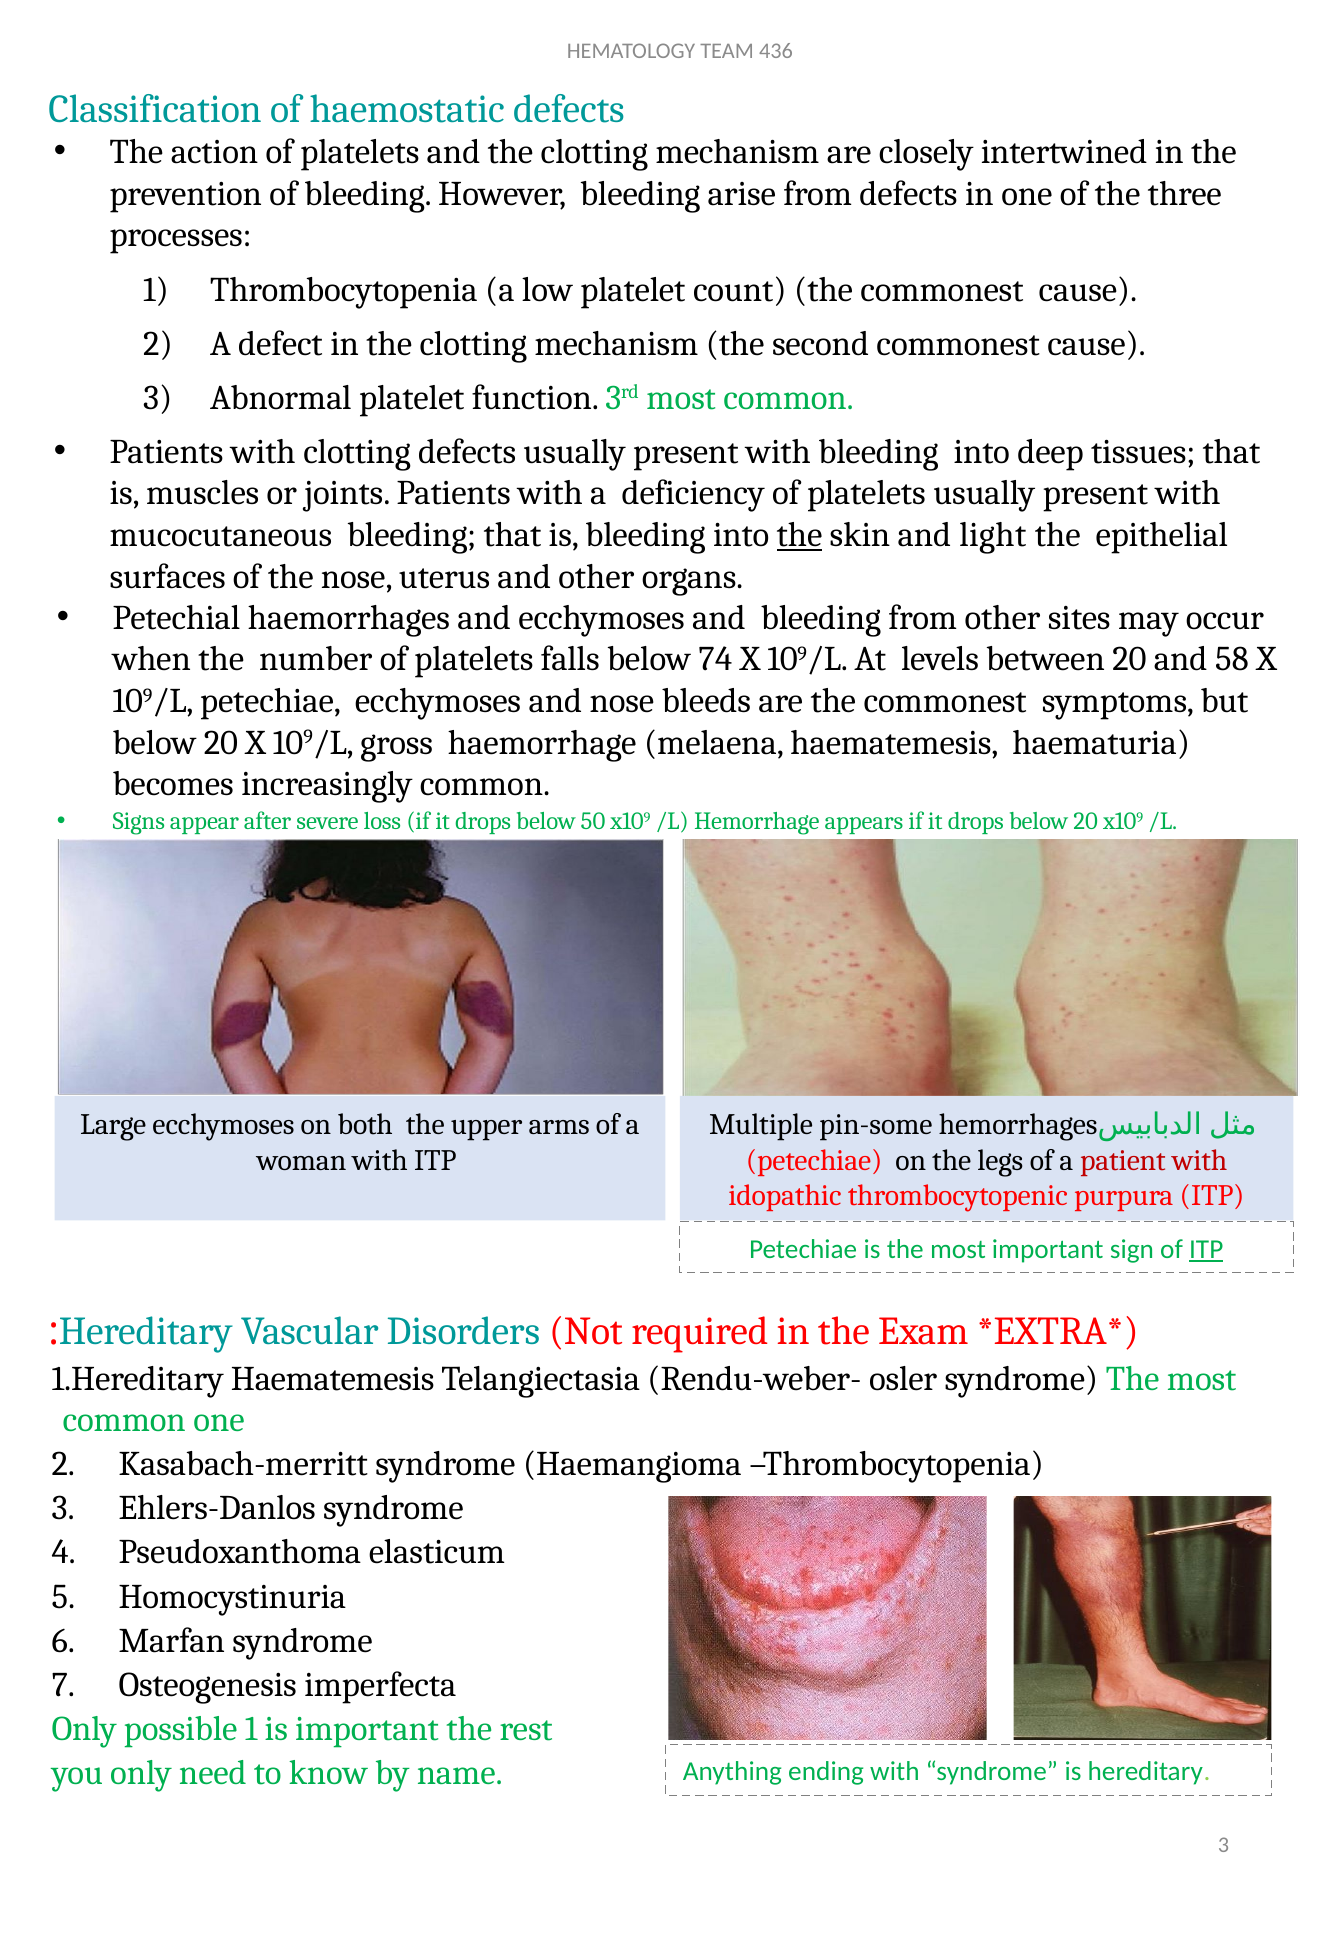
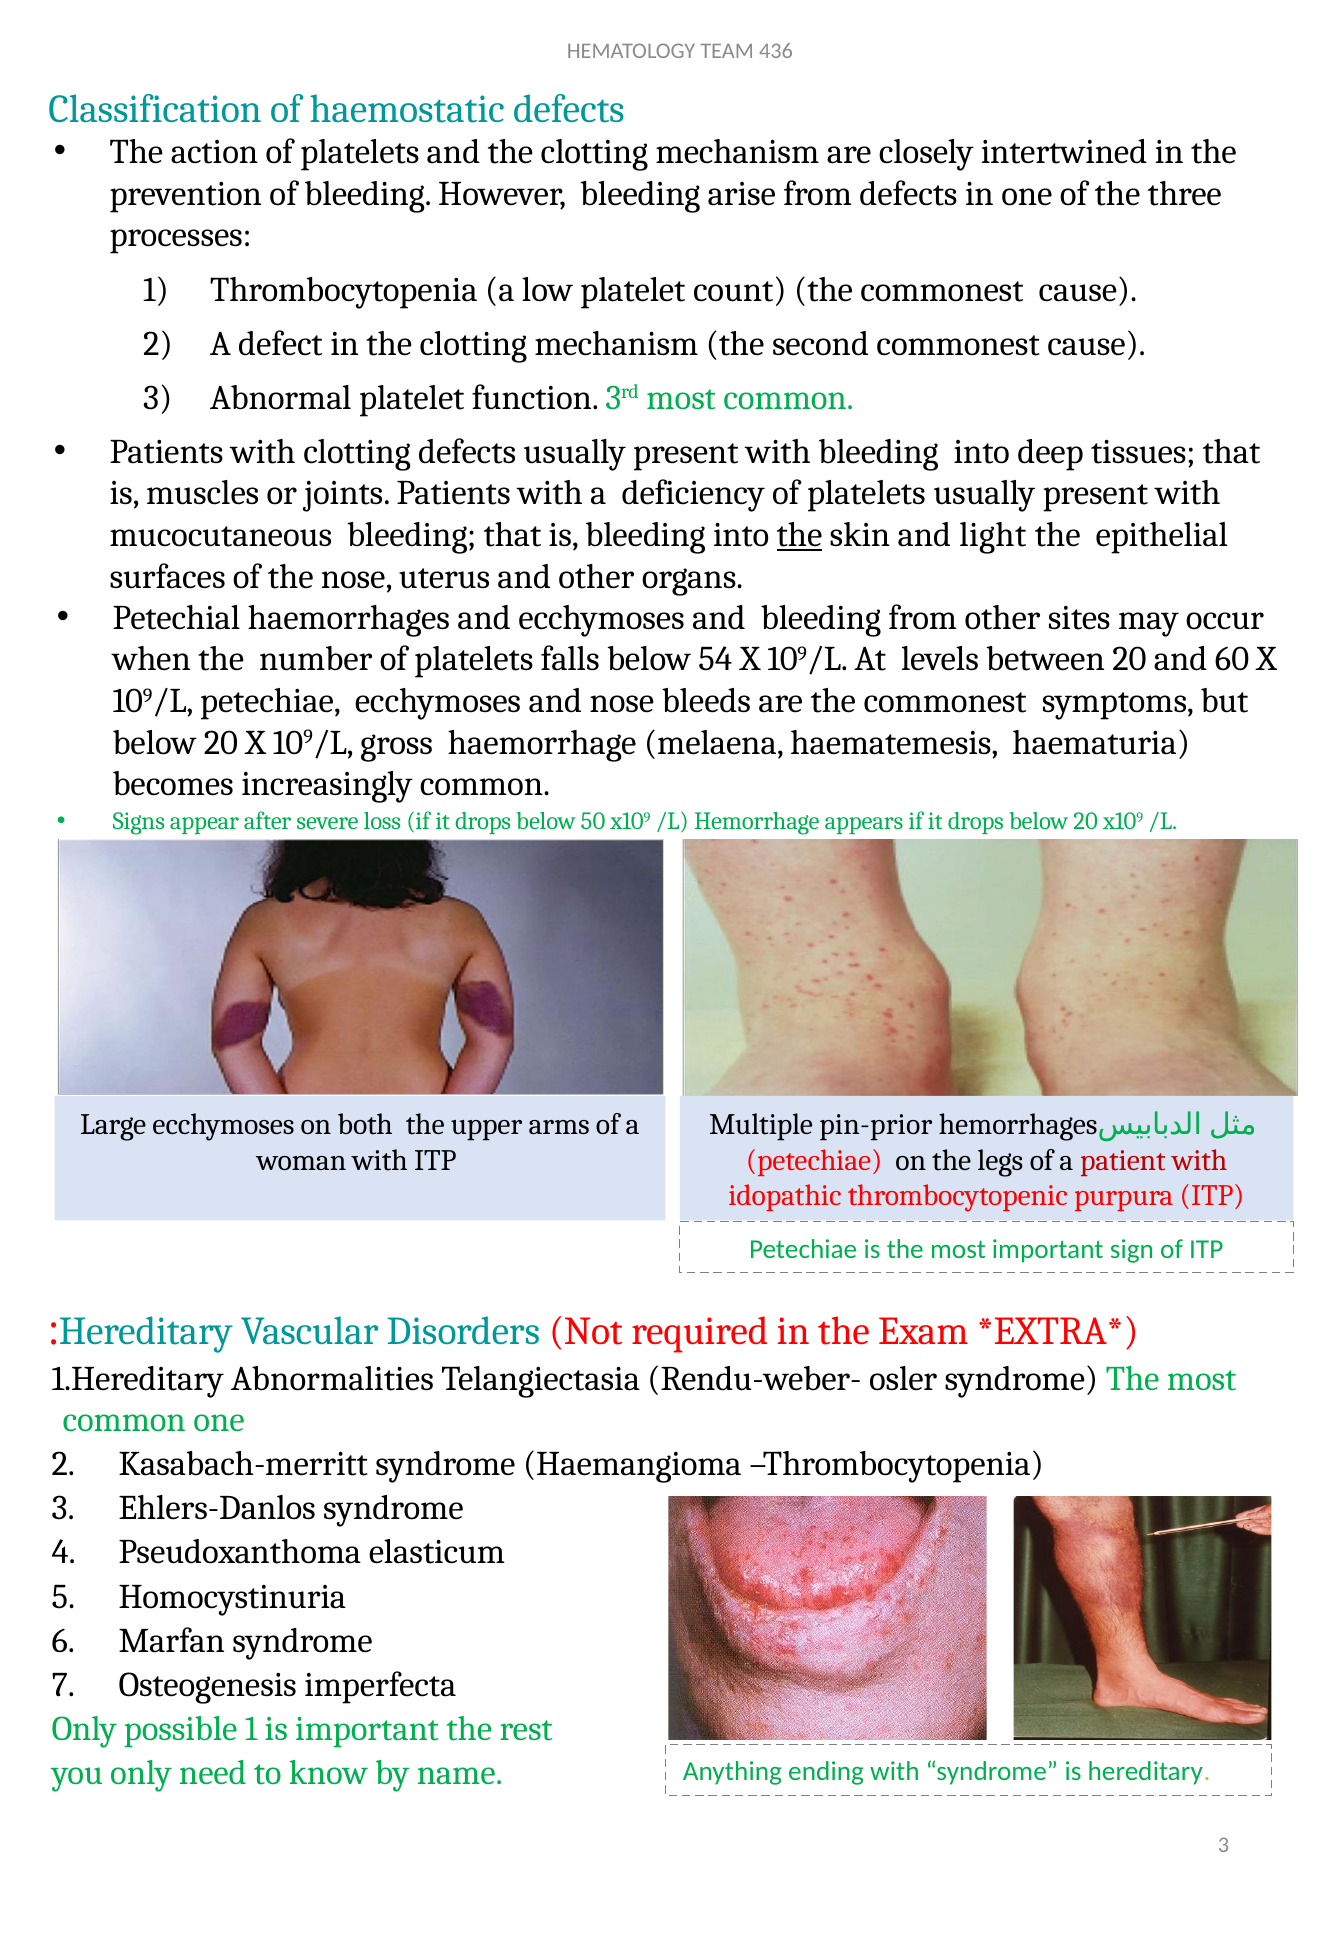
74: 74 -> 54
58: 58 -> 60
pin-some: pin-some -> pin-prior
ITP at (1206, 1249) underline: present -> none
Haematemesis at (333, 1379): Haematemesis -> Abnormalities
